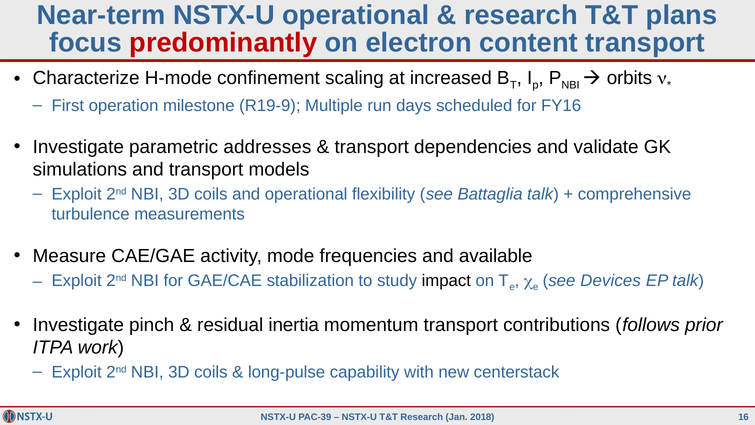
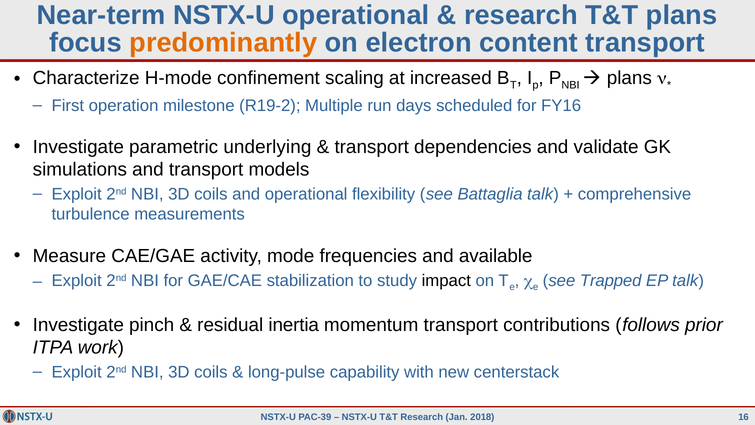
predominantly colour: red -> orange
orbits at (629, 78): orbits -> plans
R19-9: R19-9 -> R19-2
addresses: addresses -> underlying
Devices: Devices -> Trapped
